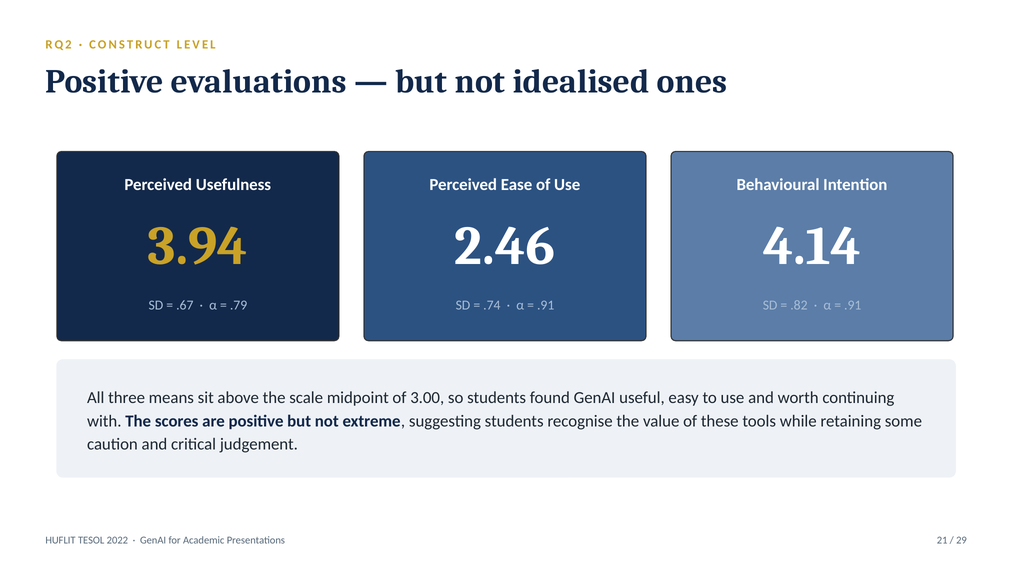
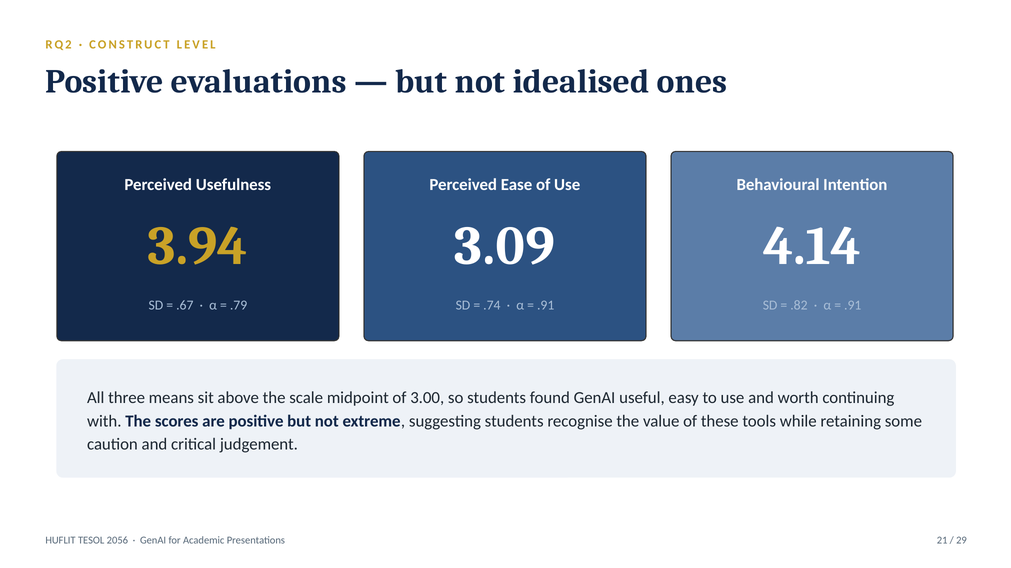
2.46: 2.46 -> 3.09
2022: 2022 -> 2056
